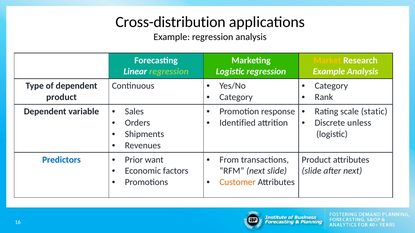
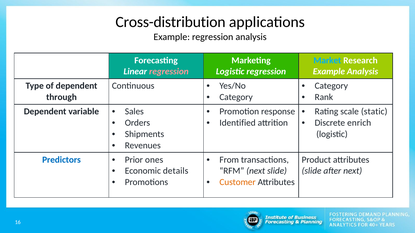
Market colour: yellow -> light blue
regression at (169, 72) colour: light green -> pink
product at (61, 97): product -> through
unless: unless -> enrich
want: want -> ones
factors: factors -> details
